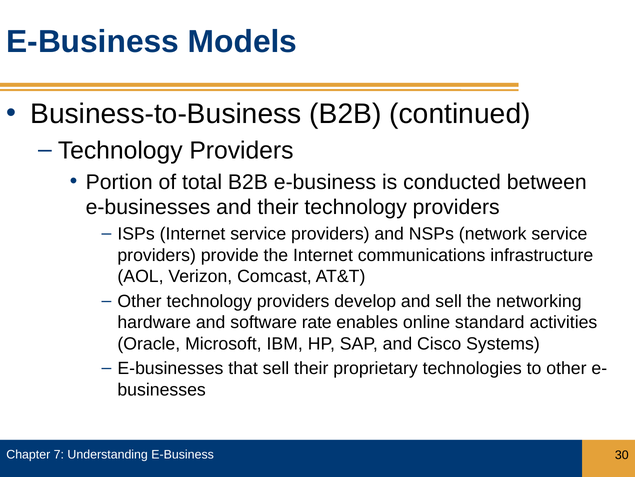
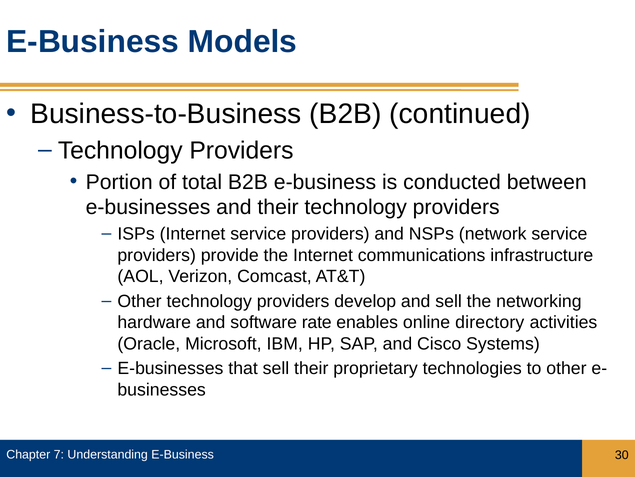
standard: standard -> directory
